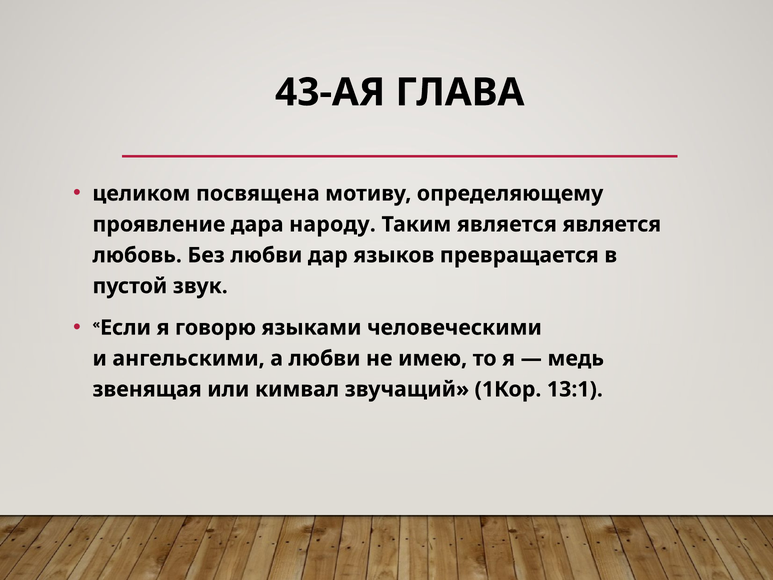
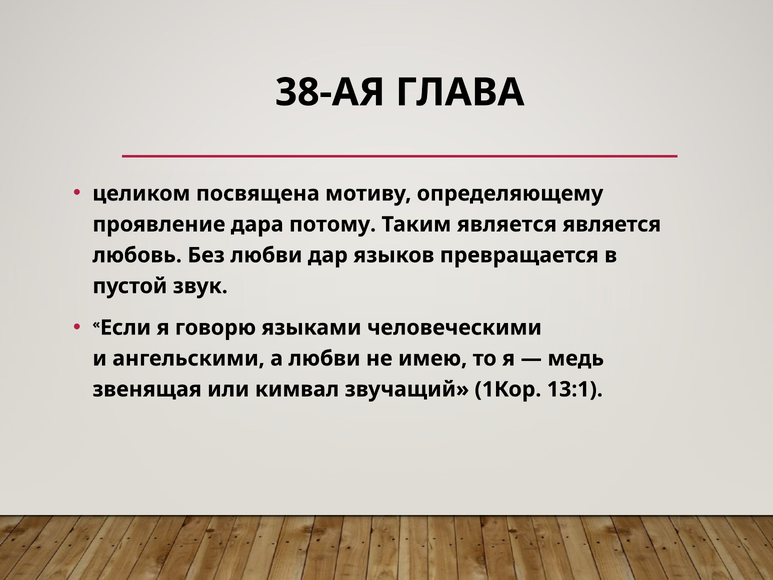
43-АЯ: 43-АЯ -> 38-АЯ
народу: народу -> потому
